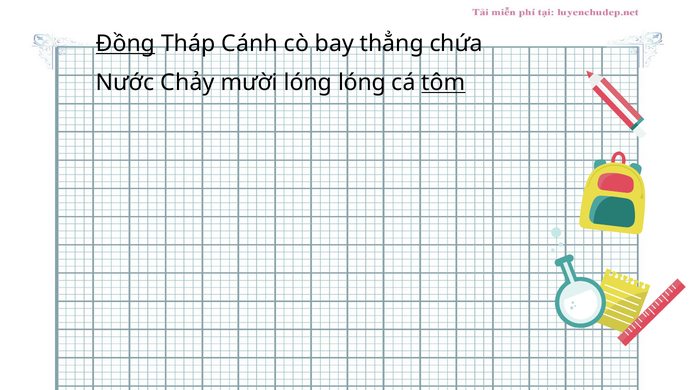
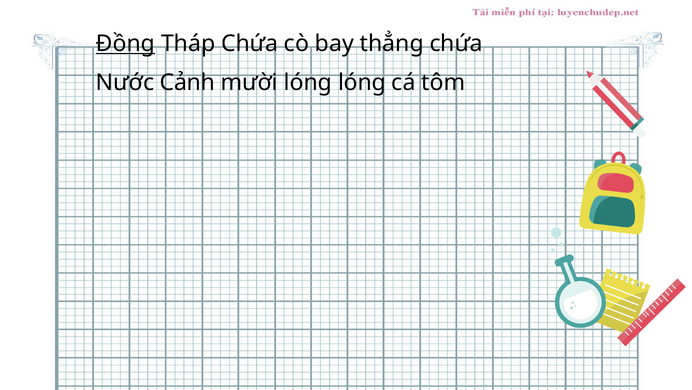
Tháp Cánh: Cánh -> Chứa
Chảy: Chảy -> Cảnh
tôm underline: present -> none
